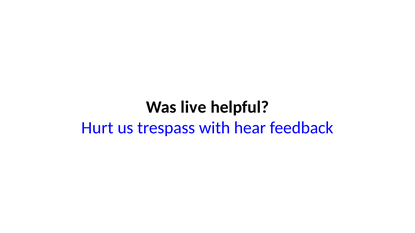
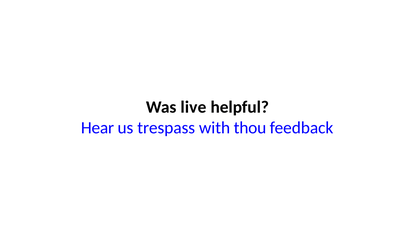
Hurt: Hurt -> Hear
hear: hear -> thou
